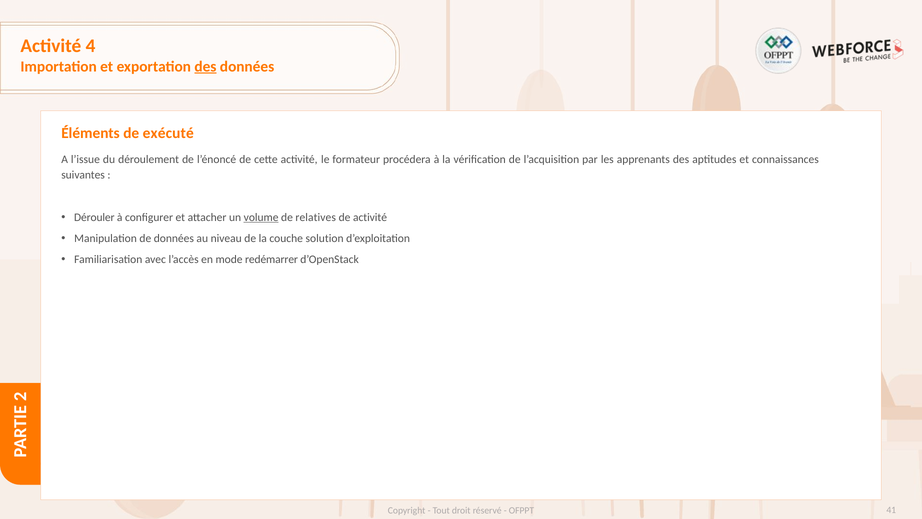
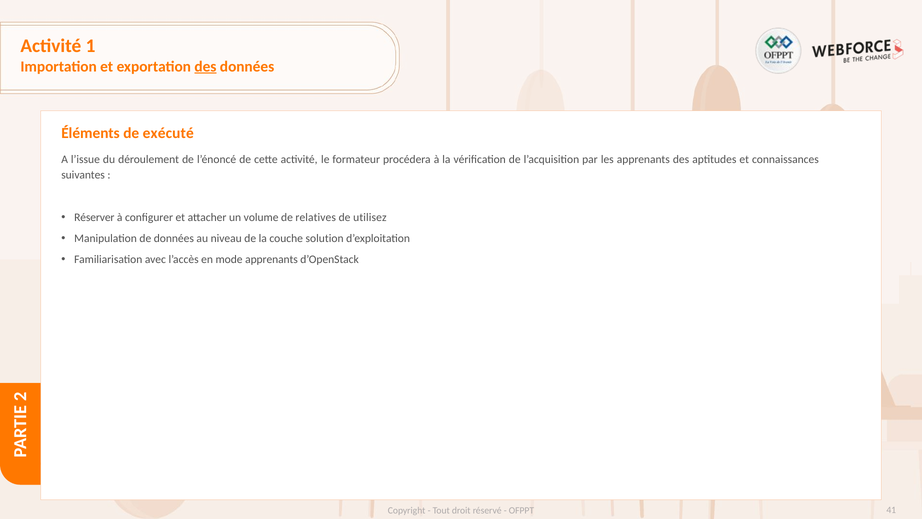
4: 4 -> 1
Dérouler: Dérouler -> Réserver
volume underline: present -> none
de activité: activité -> utilisez
mode redémarrer: redémarrer -> apprenants
